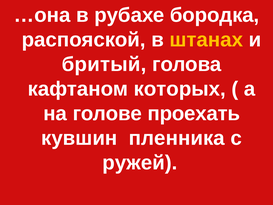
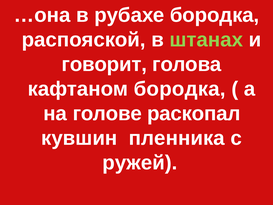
штанах colour: yellow -> light green
бритый: бритый -> говорит
кафтаном которых: которых -> бородка
проехать: проехать -> раскопал
